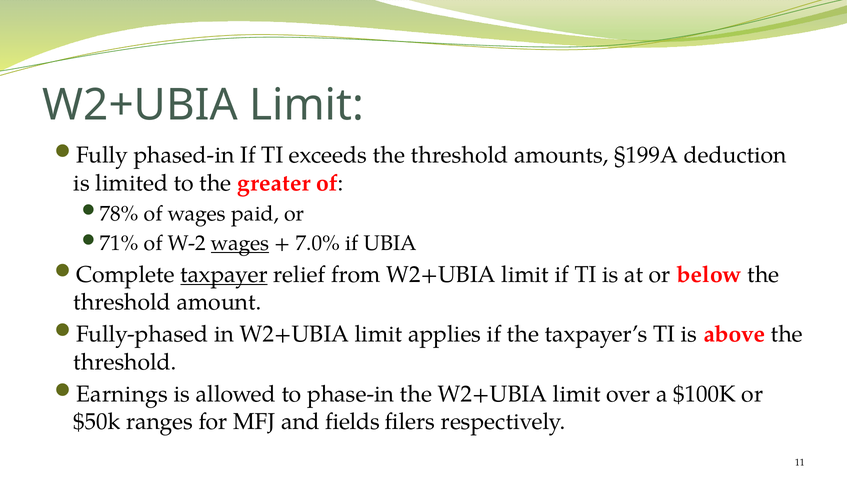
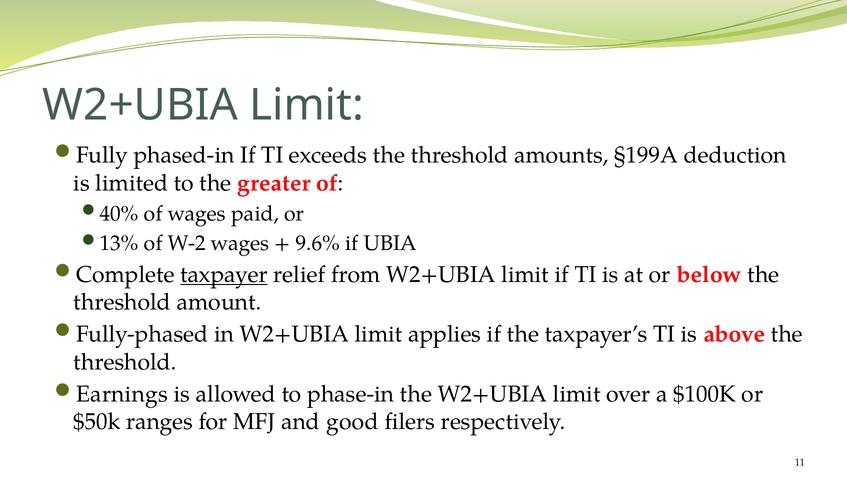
78%: 78% -> 40%
71%: 71% -> 13%
wages at (240, 243) underline: present -> none
7.0%: 7.0% -> 9.6%
fields: fields -> good
